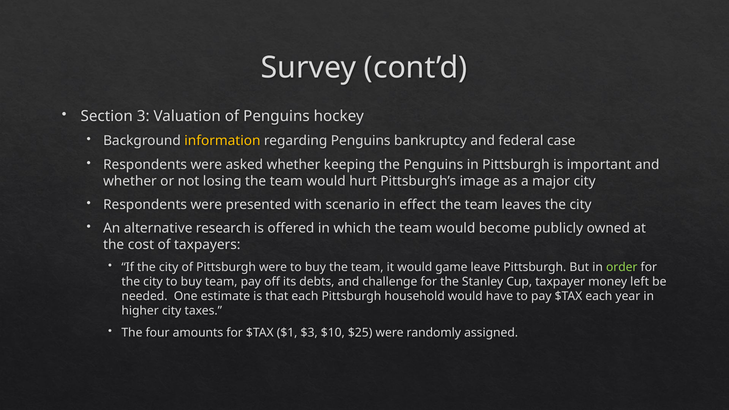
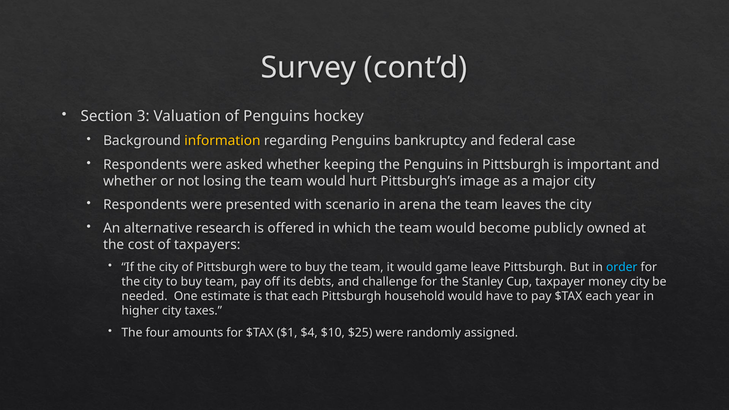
effect: effect -> arena
order colour: light green -> light blue
money left: left -> city
$3: $3 -> $4
